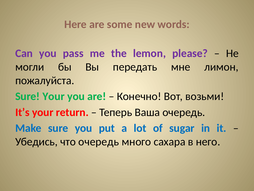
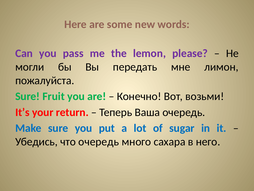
Sure Your: Your -> Fruit
